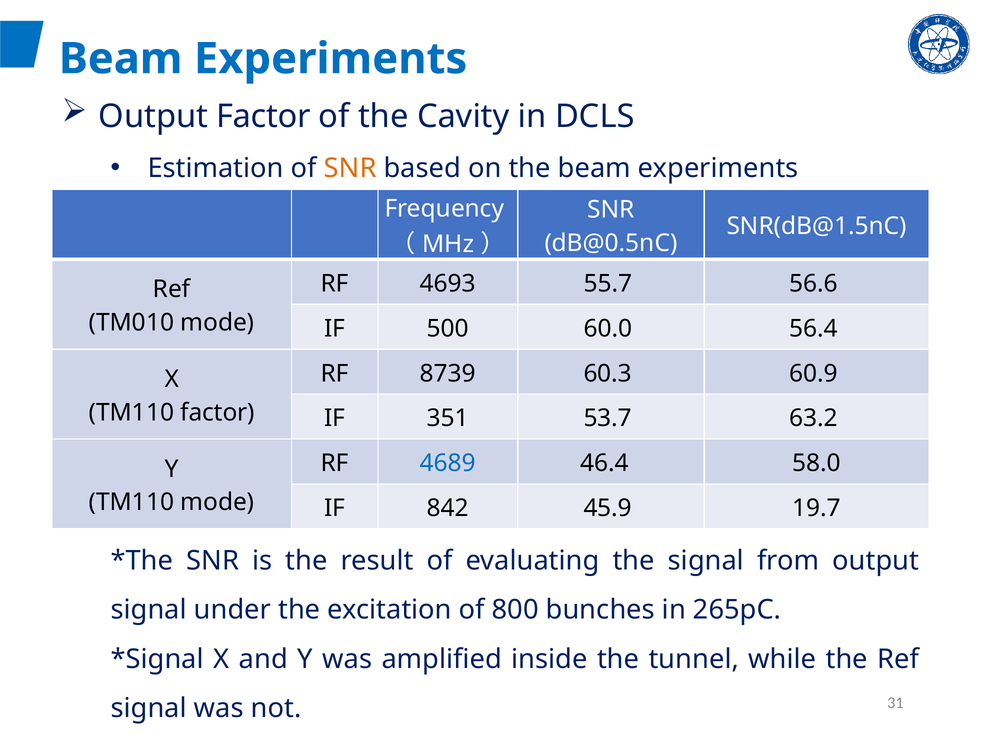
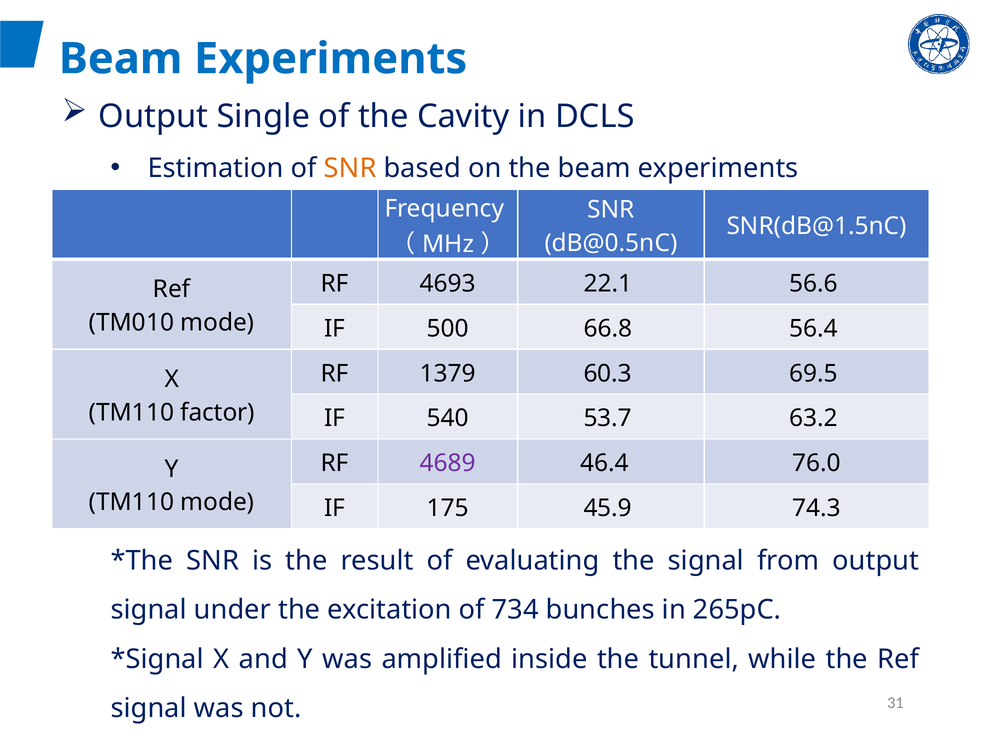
Output Factor: Factor -> Single
55.7: 55.7 -> 22.1
60.0: 60.0 -> 66.8
8739: 8739 -> 1379
60.9: 60.9 -> 69.5
351: 351 -> 540
4689 colour: blue -> purple
58.0: 58.0 -> 76.0
842: 842 -> 175
19.7: 19.7 -> 74.3
800: 800 -> 734
